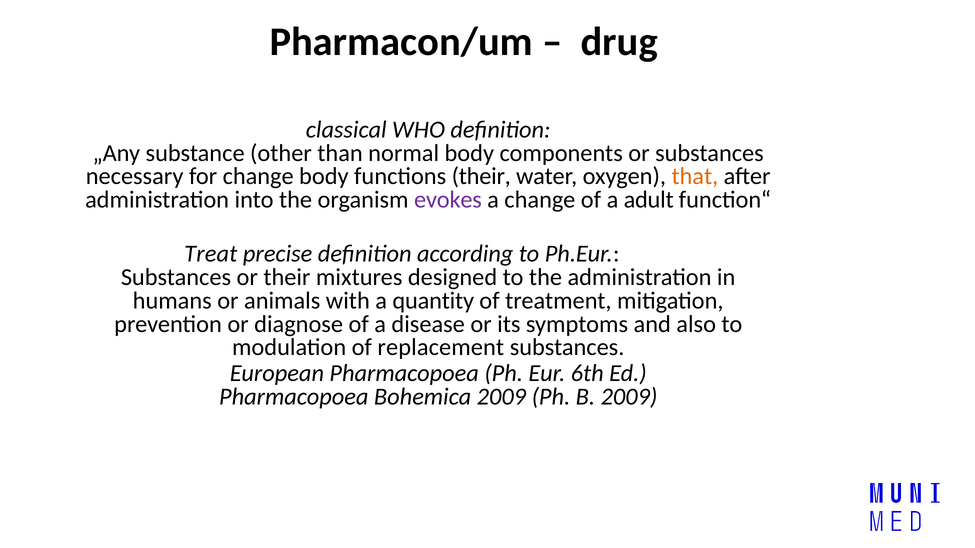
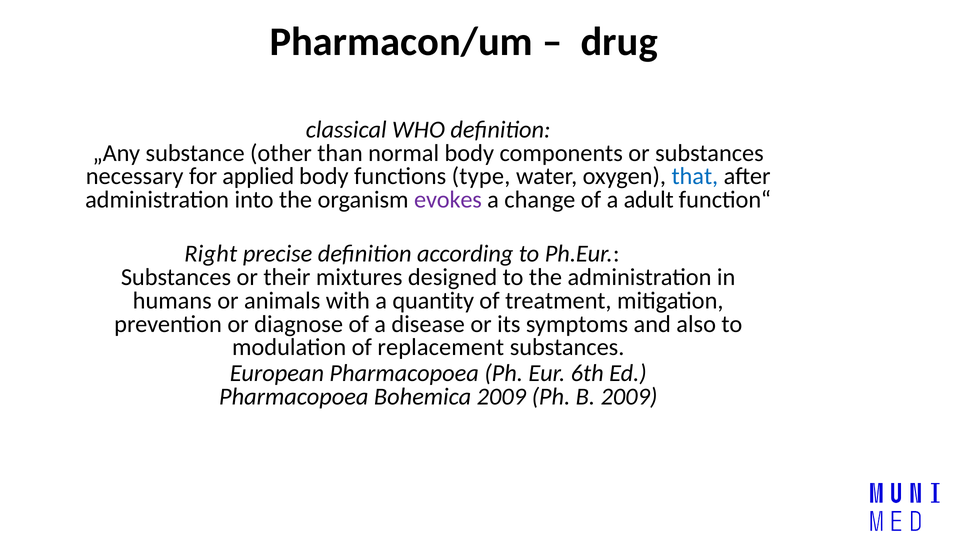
for change: change -> applied
functions their: their -> type
that colour: orange -> blue
Treat: Treat -> Right
